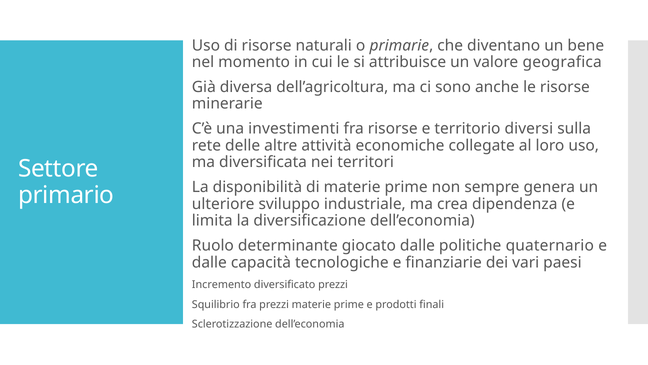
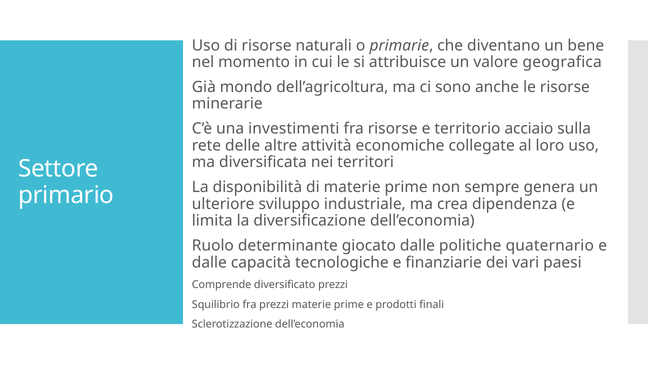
diversa: diversa -> mondo
diversi: diversi -> acciaio
Incremento: Incremento -> Comprende
